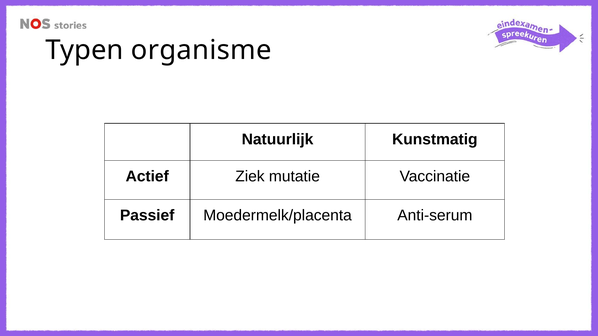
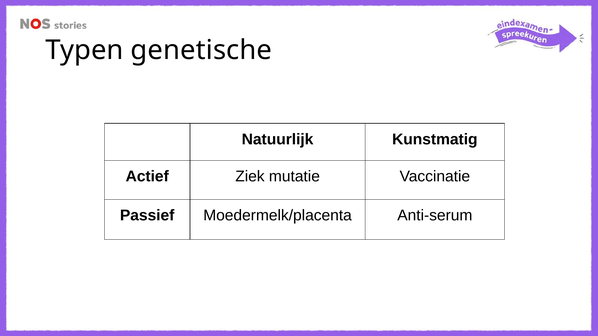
organisme: organisme -> genetische
